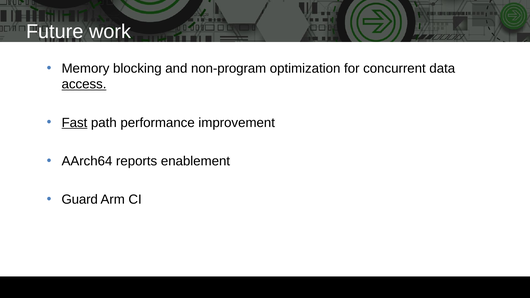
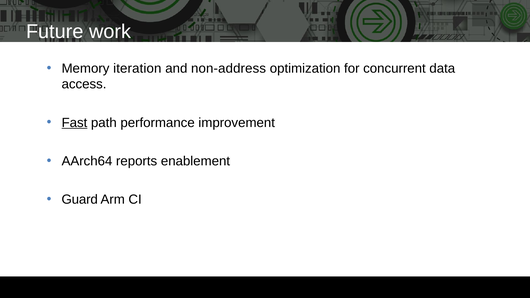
blocking: blocking -> iteration
non-program: non-program -> non-address
access underline: present -> none
